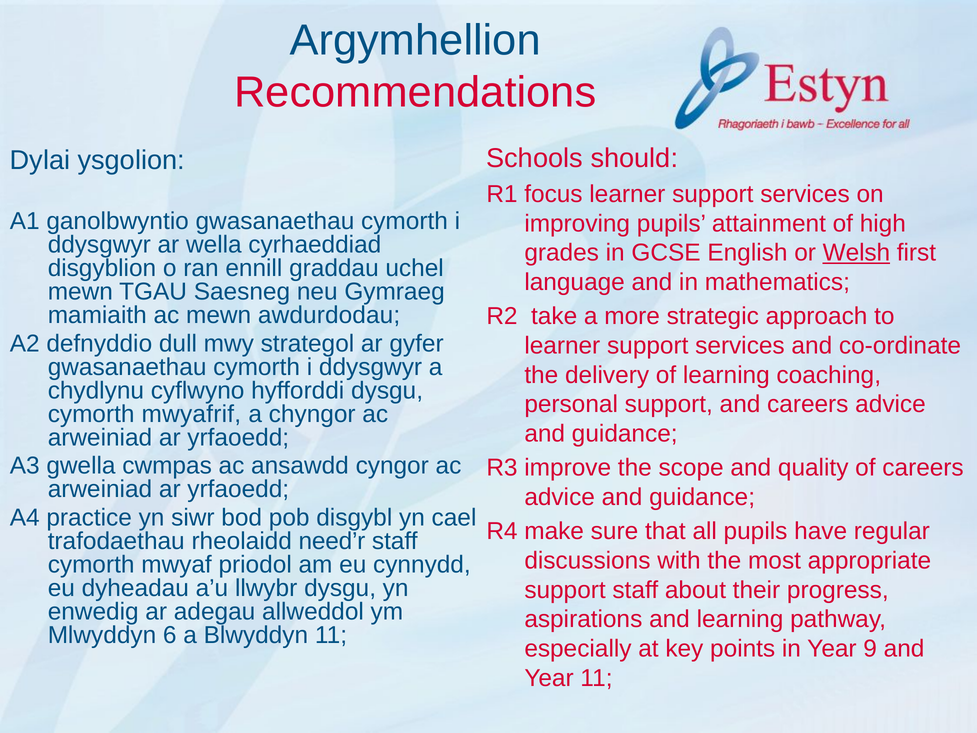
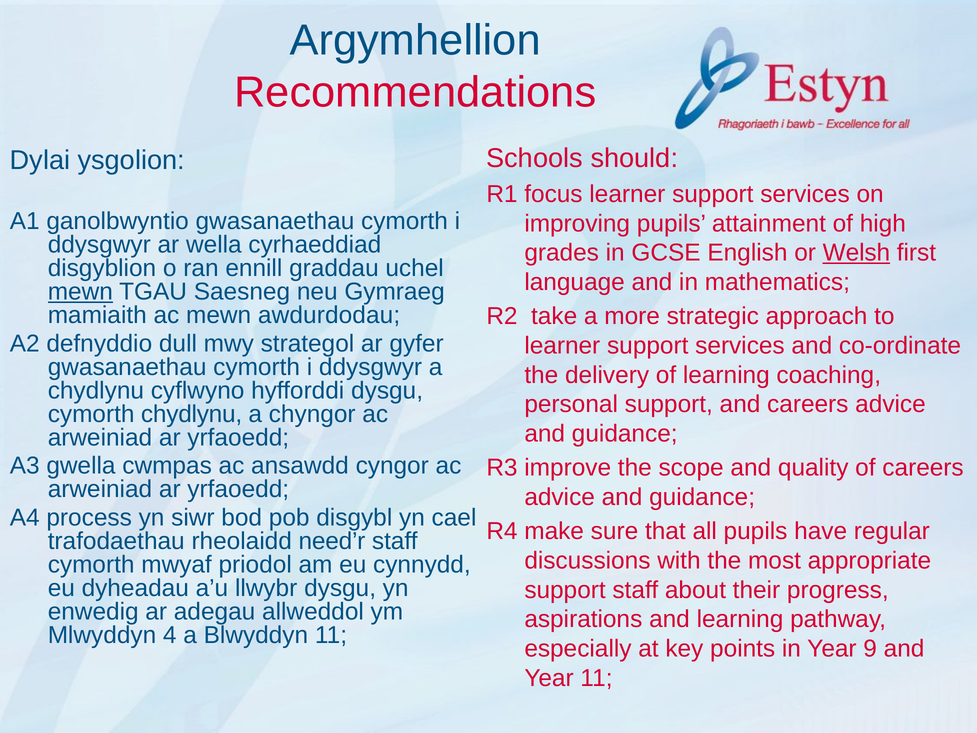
mewn at (80, 292) underline: none -> present
cymorth mwyafrif: mwyafrif -> chydlynu
practice: practice -> process
6: 6 -> 4
